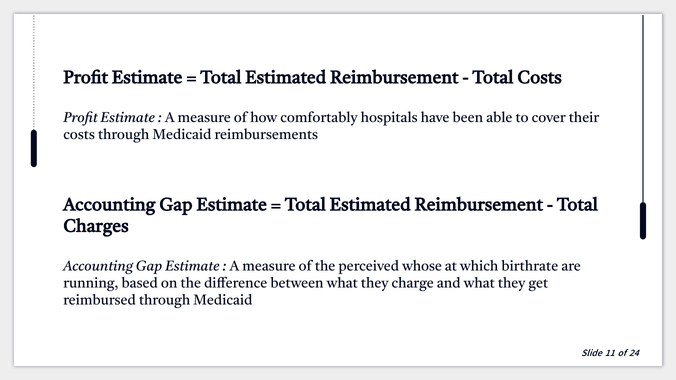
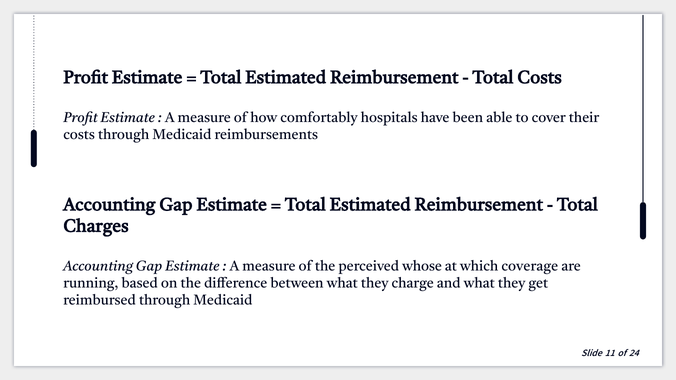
birthrate: birthrate -> coverage
